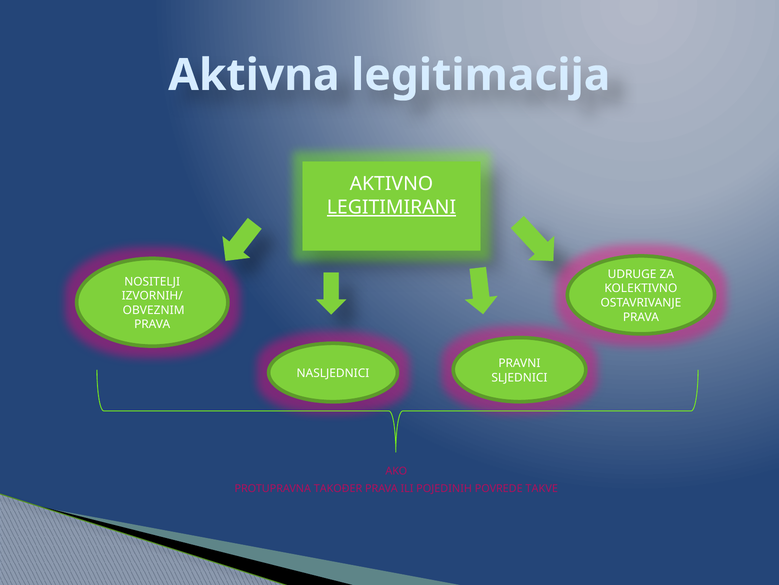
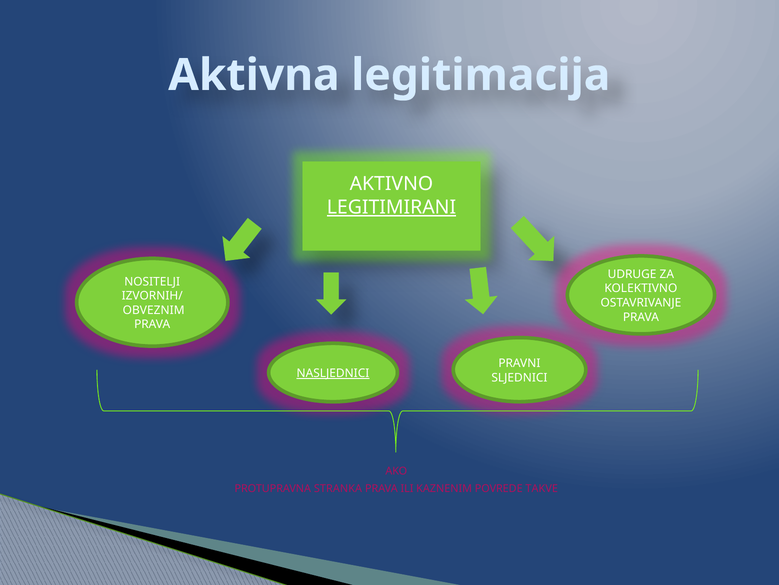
NASLJEDNICI underline: none -> present
TAKOĐER: TAKOĐER -> STRANKA
POJEDINIH: POJEDINIH -> KAZNENIM
